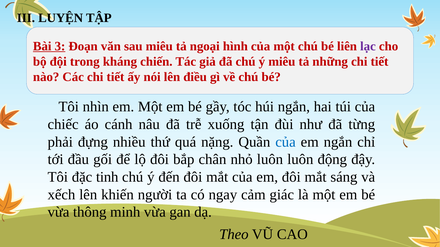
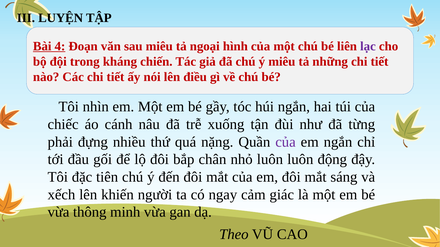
3: 3 -> 4
của at (285, 142) colour: blue -> purple
tinh: tinh -> tiên
